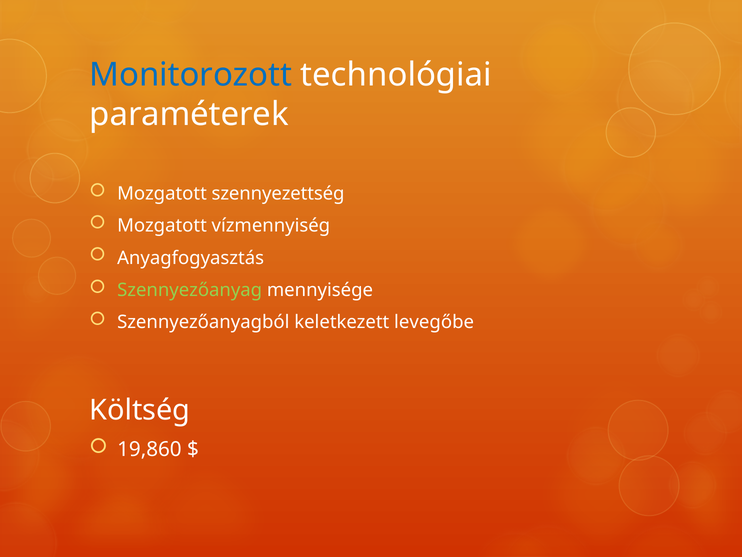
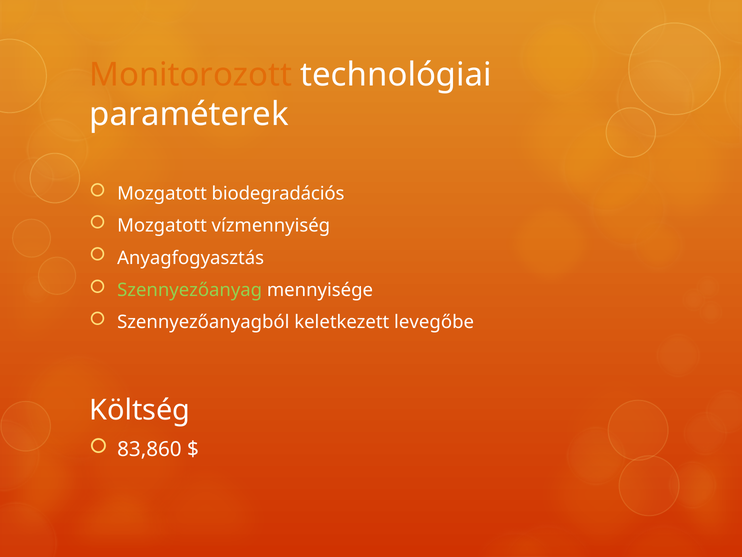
Monitorozott colour: blue -> orange
szennyezettség: szennyezettség -> biodegradációs
19,860: 19,860 -> 83,860
